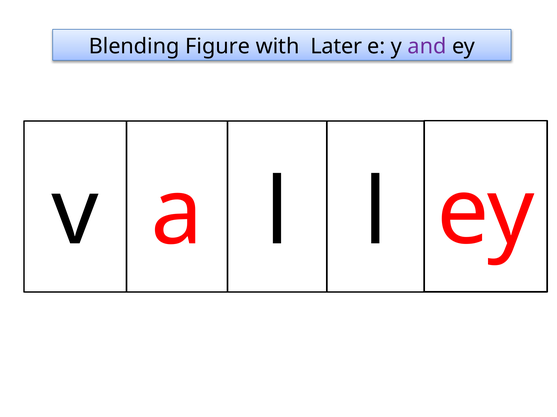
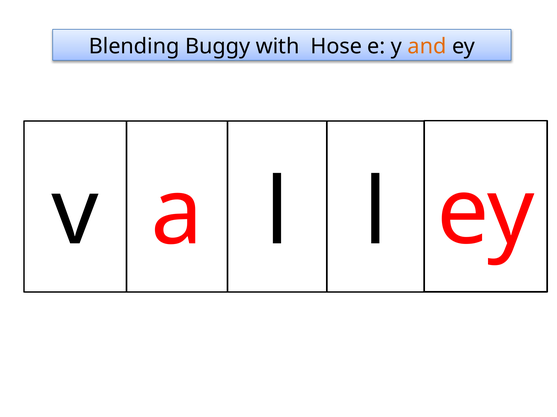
Figure: Figure -> Buggy
Later: Later -> Hose
and colour: purple -> orange
